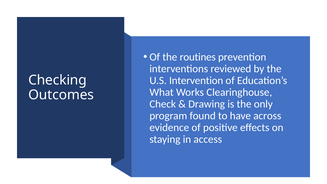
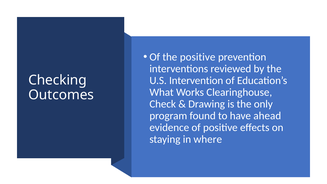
the routines: routines -> positive
across: across -> ahead
access: access -> where
